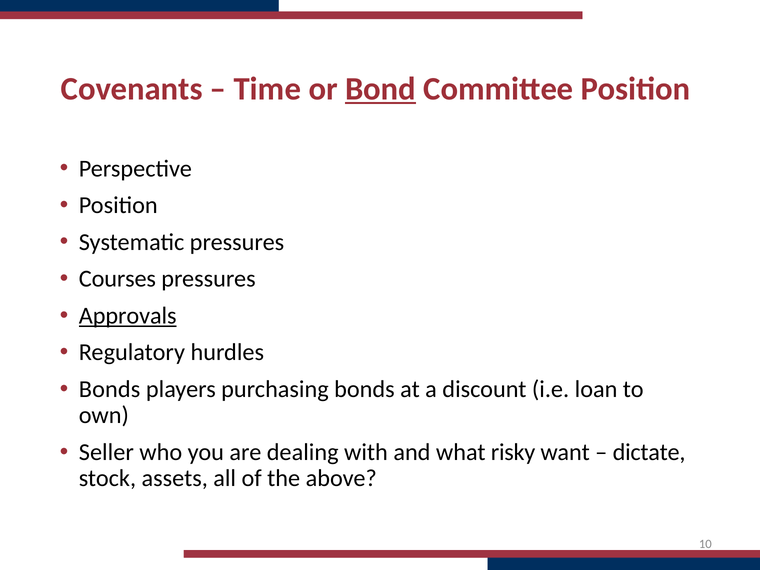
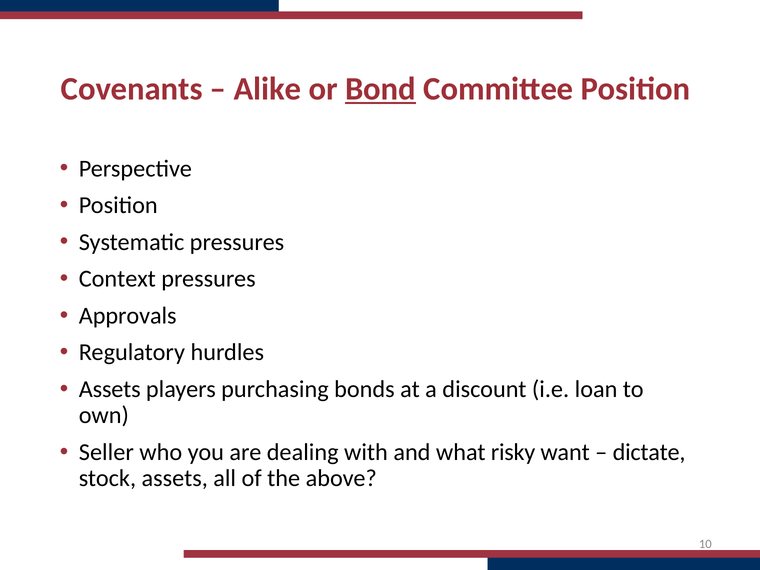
Time: Time -> Alike
Courses: Courses -> Context
Approvals underline: present -> none
Bonds at (110, 389): Bonds -> Assets
